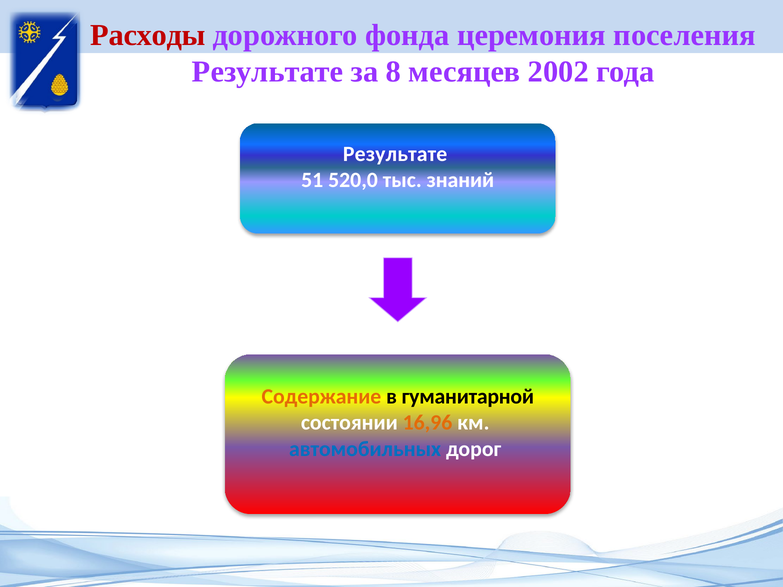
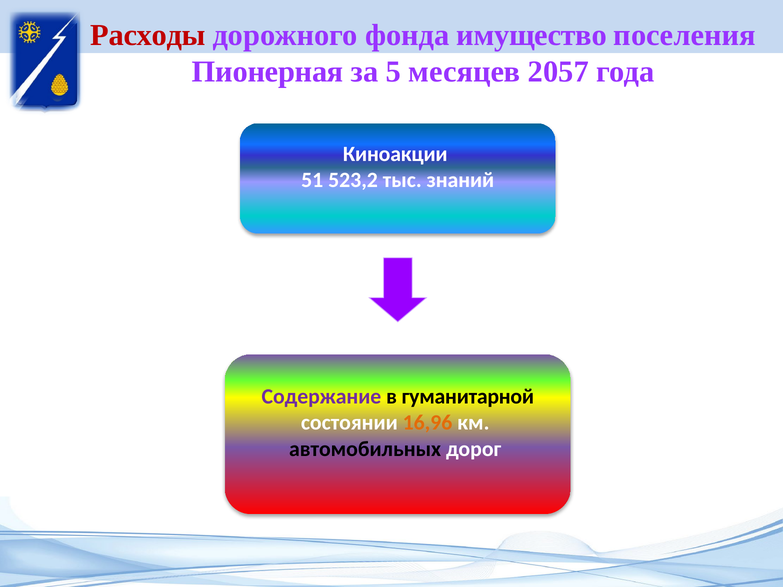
церемония: церемония -> имущество
Результате at (268, 72): Результате -> Пионерная
8: 8 -> 5
2002: 2002 -> 2057
Результате at (395, 154): Результате -> Киноакции
520,0: 520,0 -> 523,2
Содержание colour: orange -> purple
автомобильных colour: blue -> black
